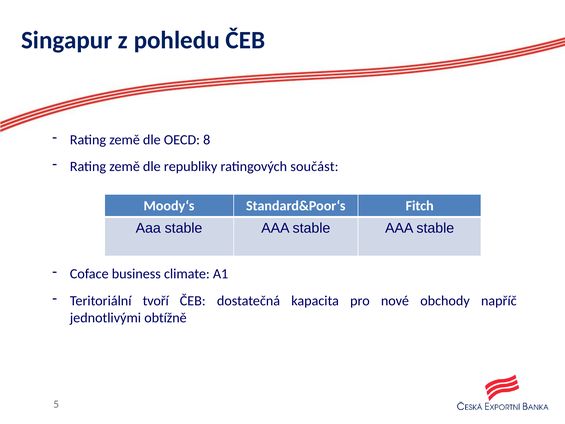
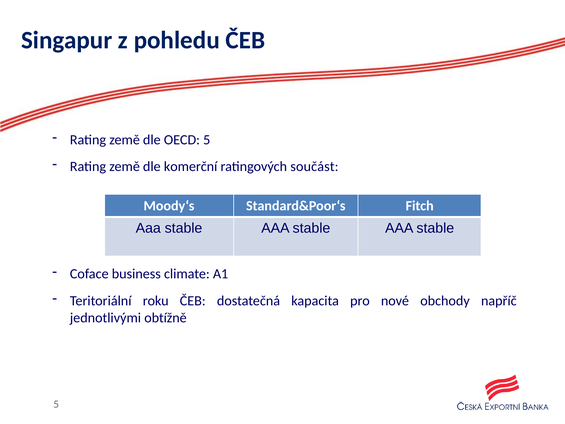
OECD 8: 8 -> 5
republiky: republiky -> komerční
tvoří: tvoří -> roku
